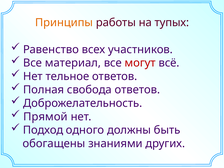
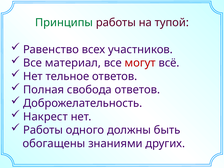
Принципы colour: orange -> green
тупых: тупых -> тупой
Прямой: Прямой -> Накрест
Подход at (43, 130): Подход -> Работы
